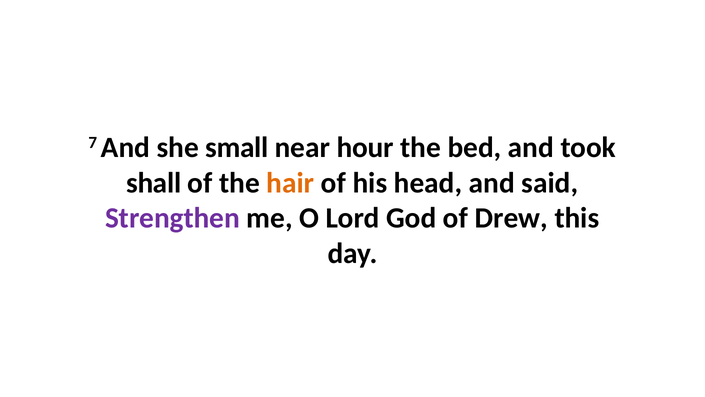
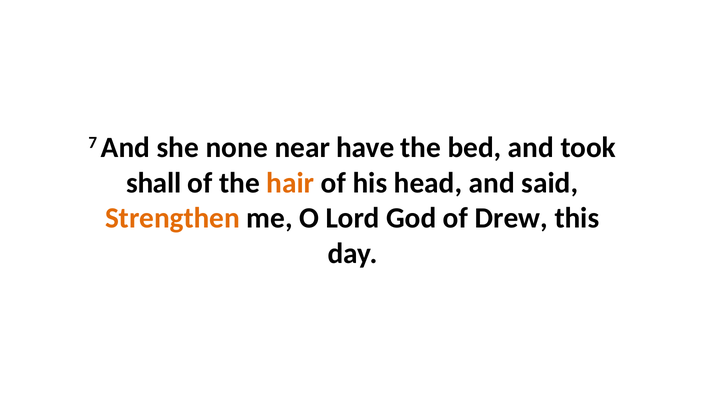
small: small -> none
hour: hour -> have
Strengthen colour: purple -> orange
